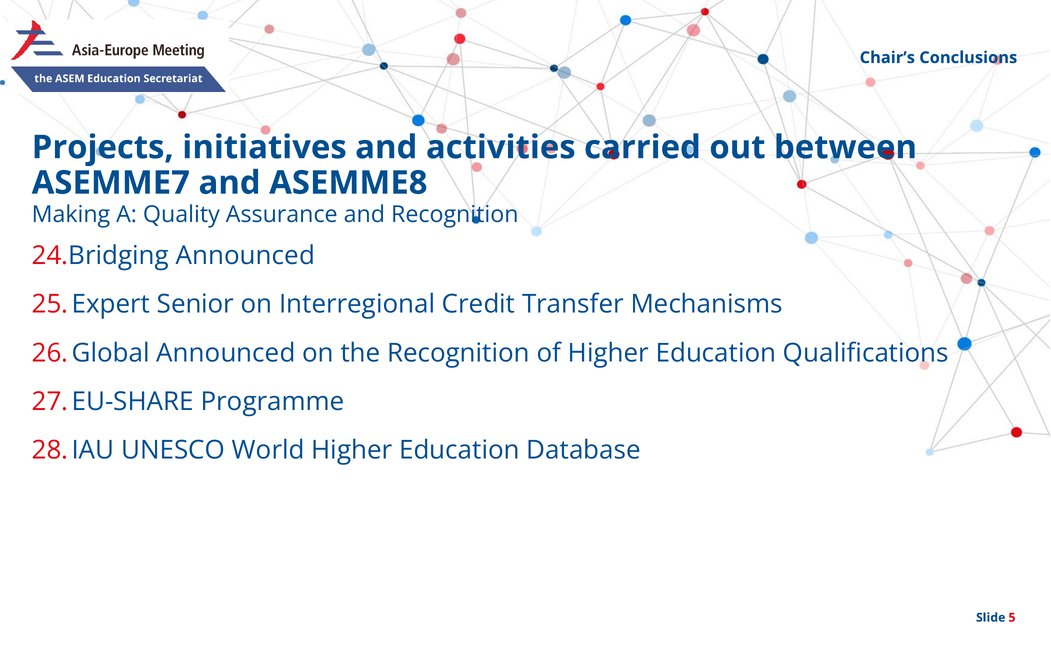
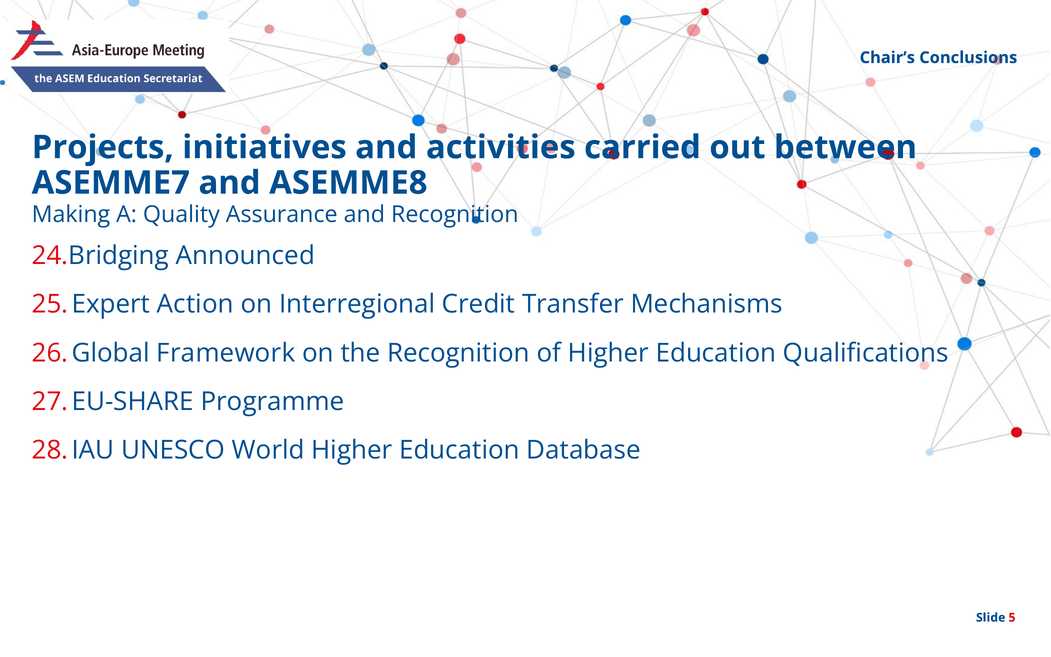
Senior: Senior -> Action
Announced at (226, 353): Announced -> Framework
